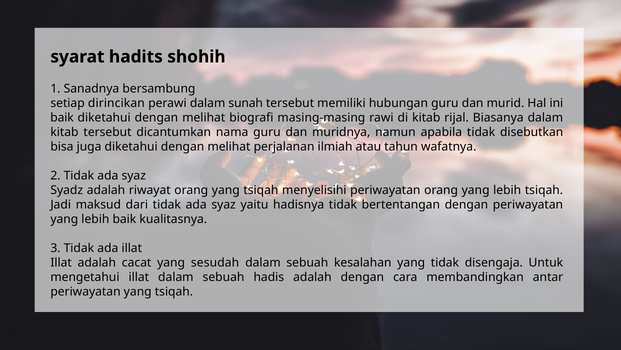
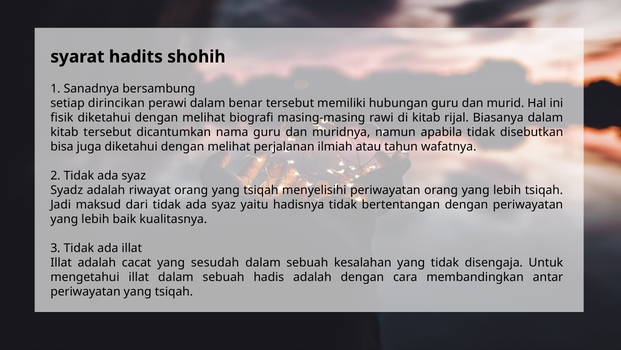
sunah: sunah -> benar
baik at (62, 117): baik -> fisik
